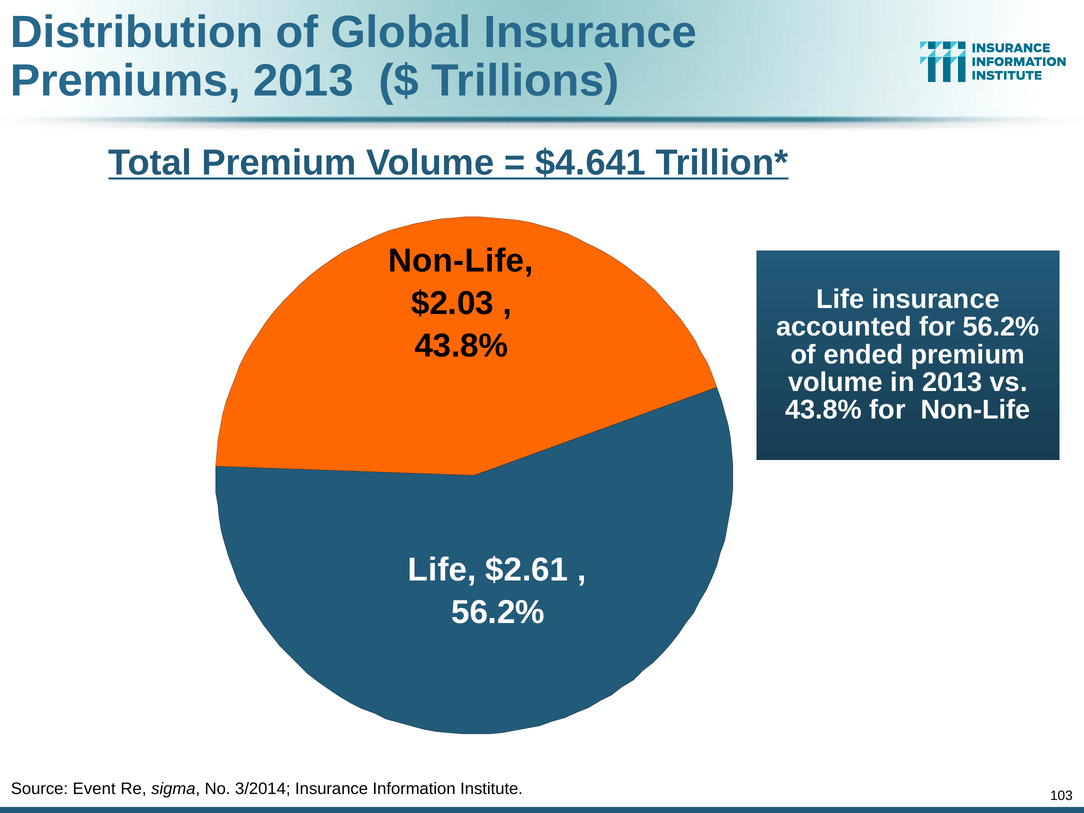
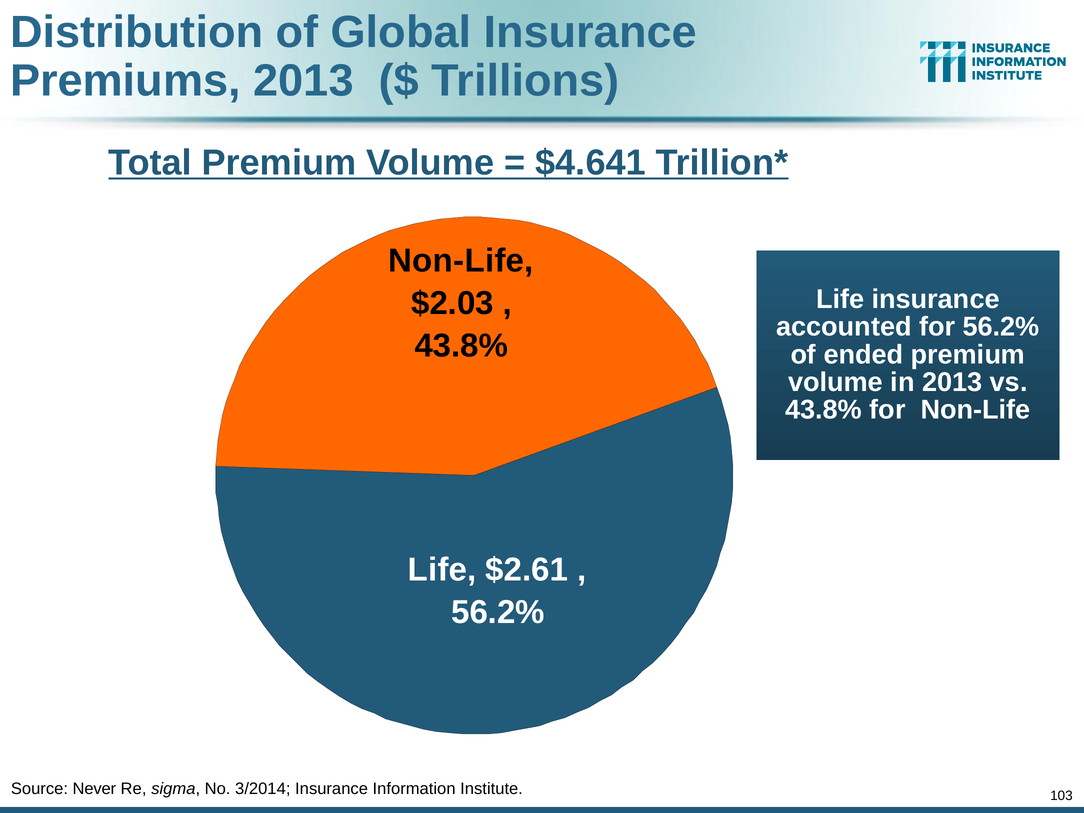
Event: Event -> Never
